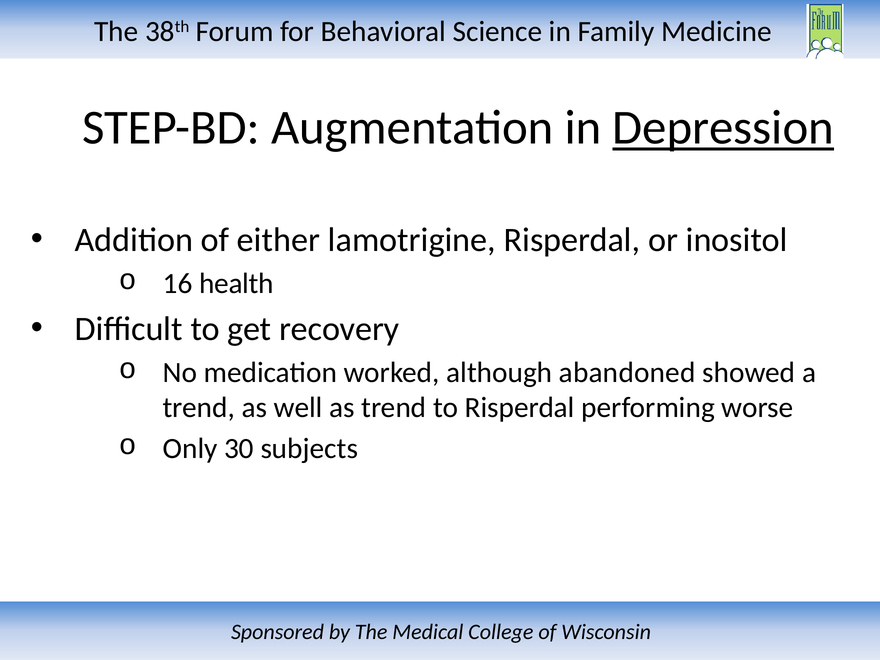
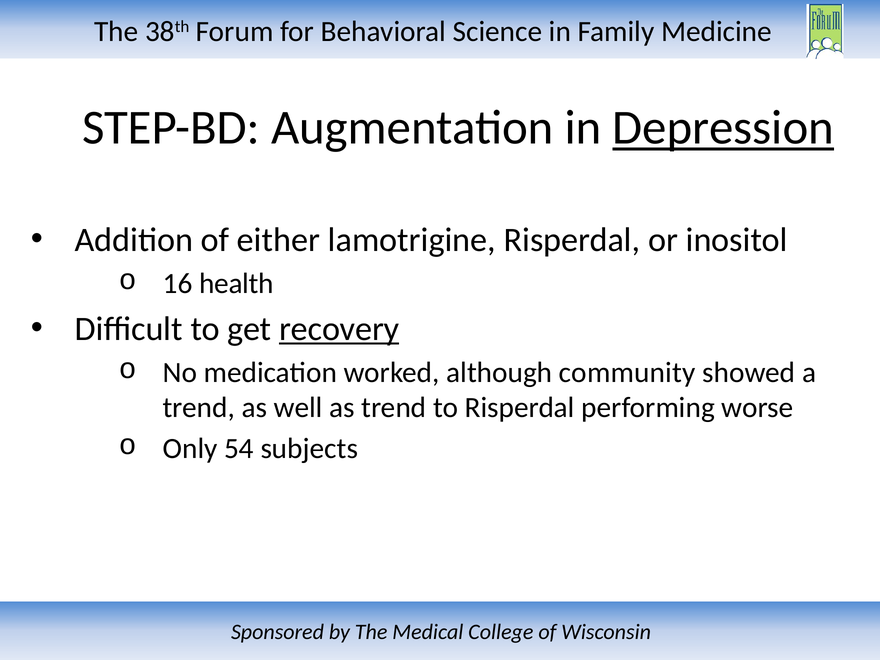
recovery underline: none -> present
abandoned: abandoned -> community
30: 30 -> 54
